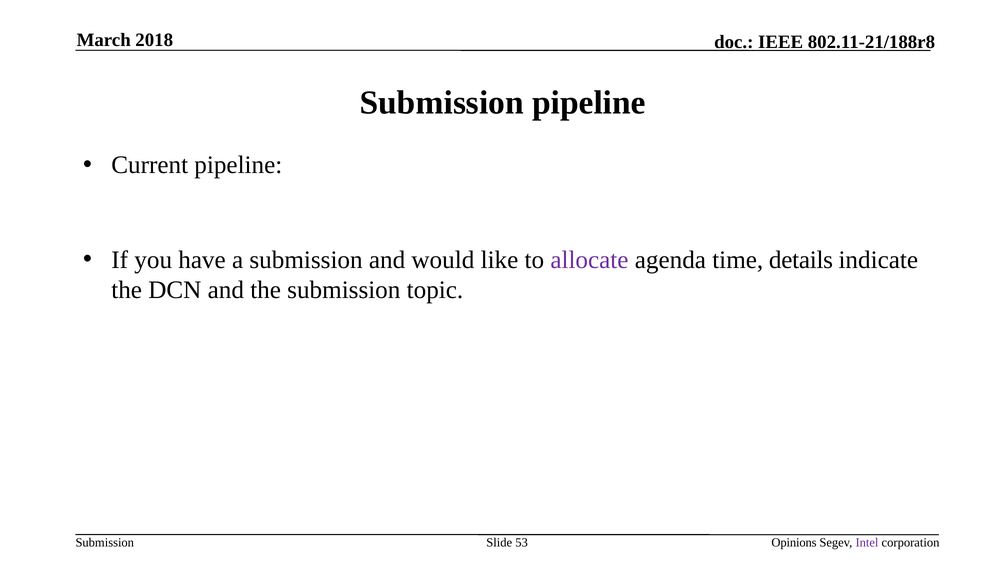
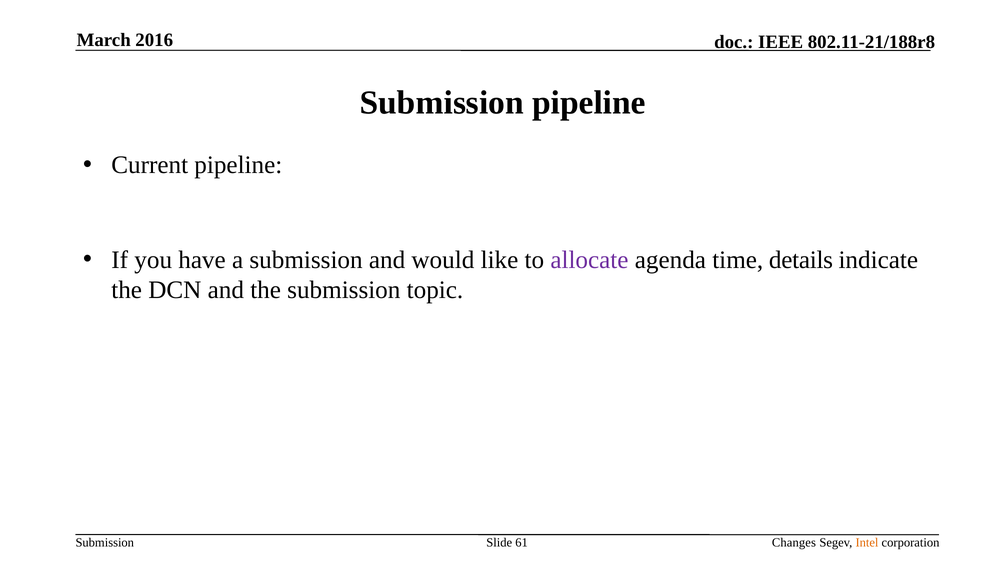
2018: 2018 -> 2016
53: 53 -> 61
Opinions: Opinions -> Changes
Intel colour: purple -> orange
